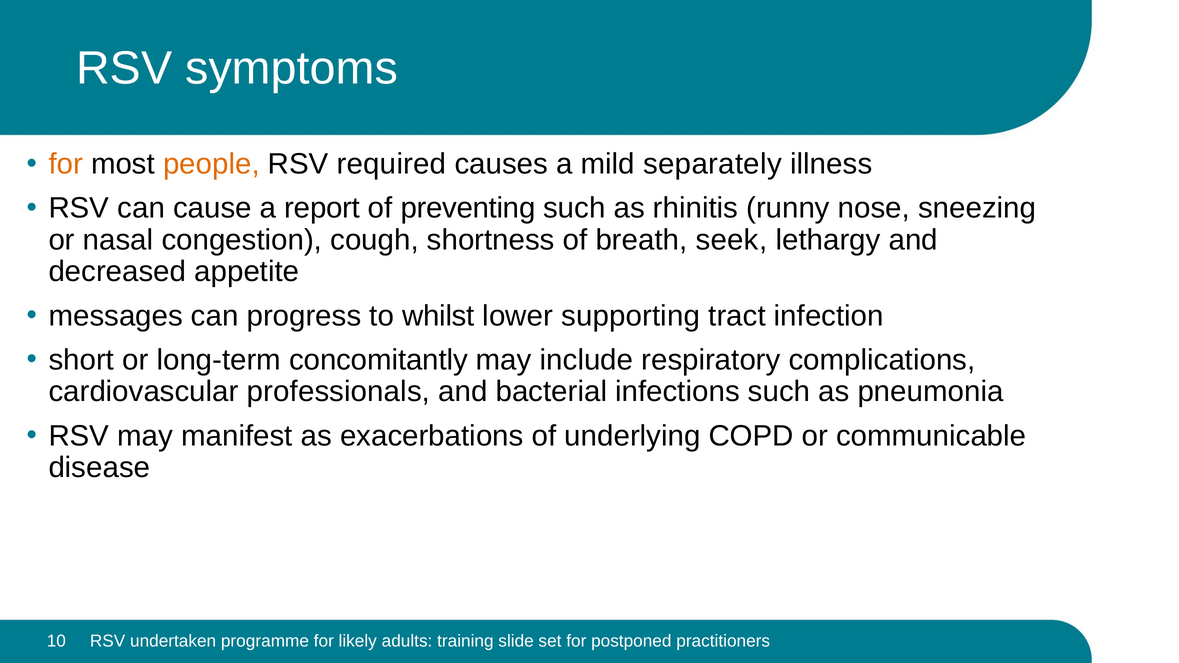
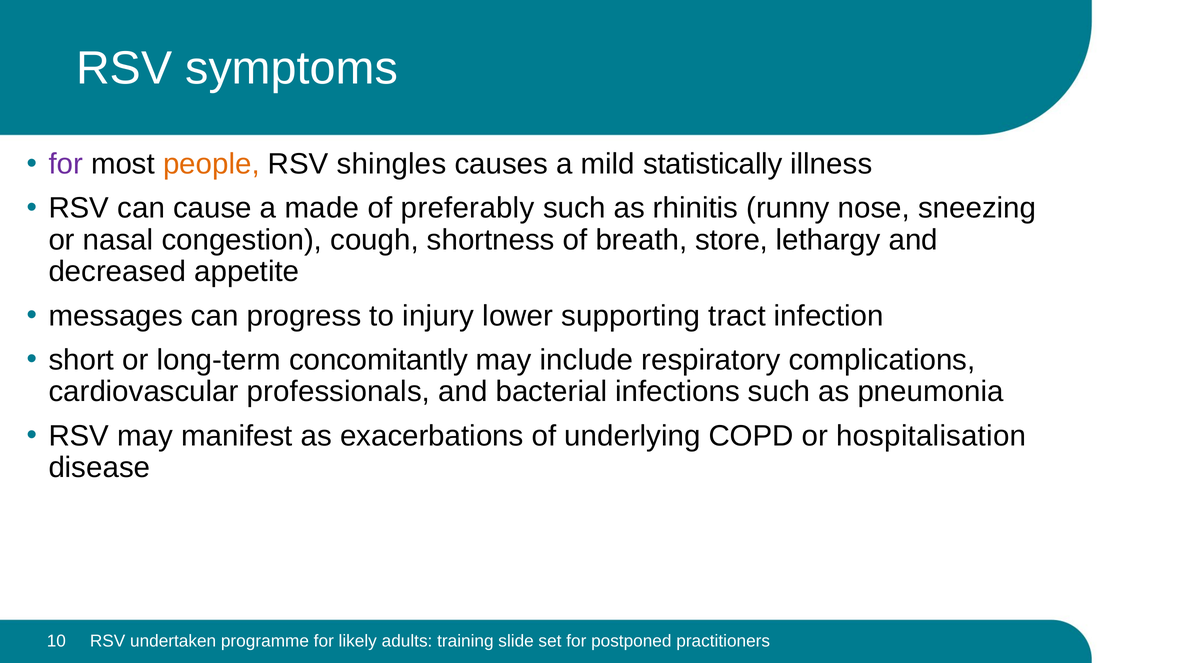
for at (66, 164) colour: orange -> purple
required: required -> shingles
separately: separately -> statistically
report: report -> made
preventing: preventing -> preferably
seek: seek -> store
whilst: whilst -> injury
communicable: communicable -> hospitalisation
